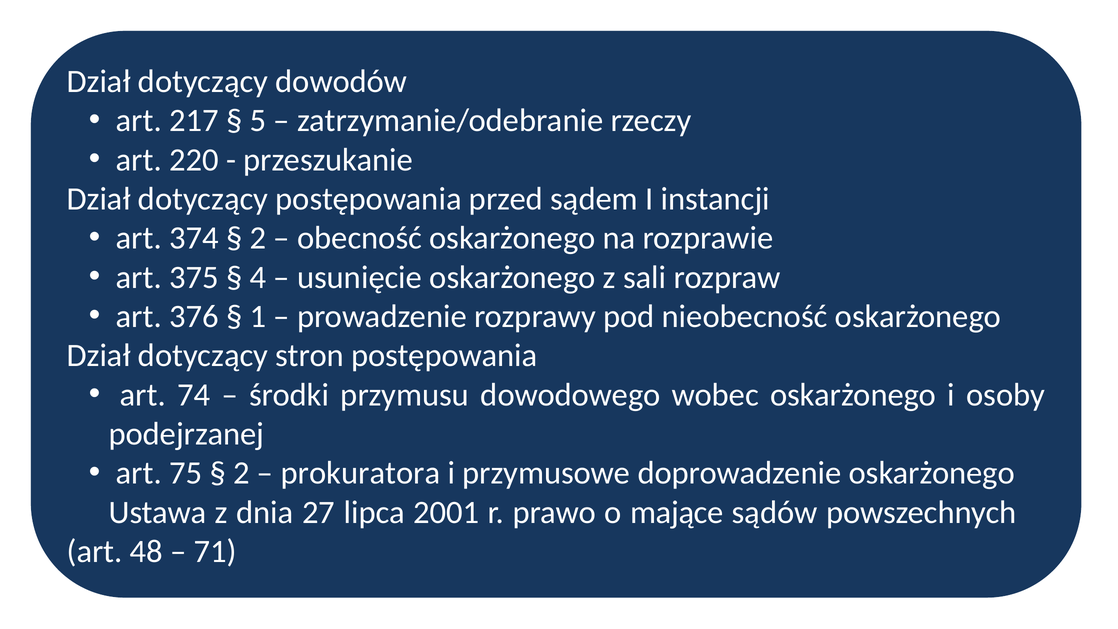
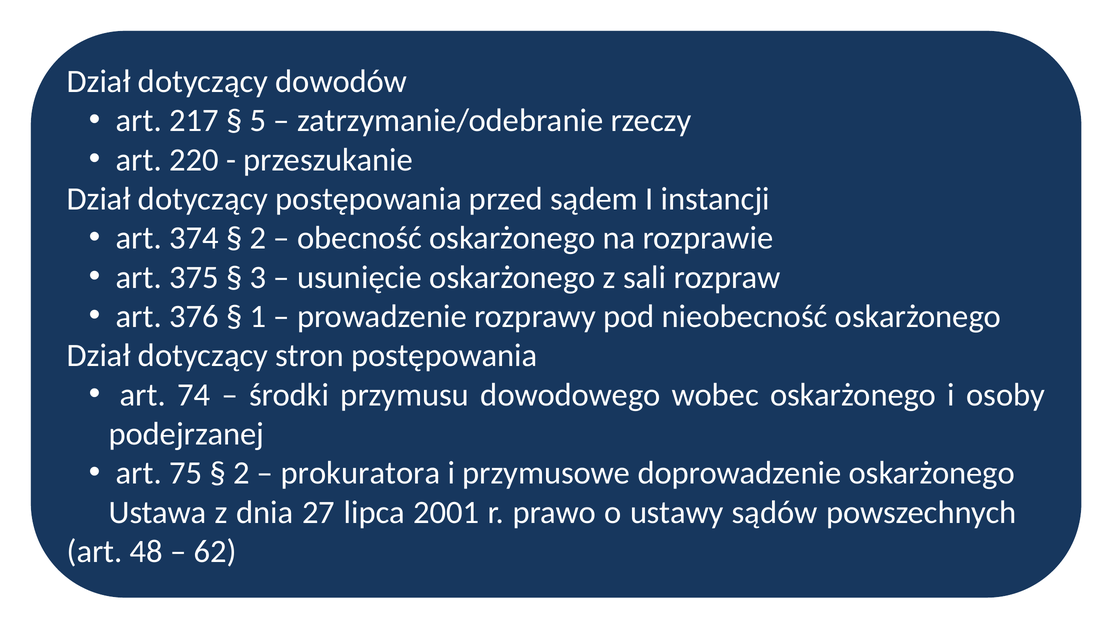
4: 4 -> 3
mające: mające -> ustawy
71: 71 -> 62
